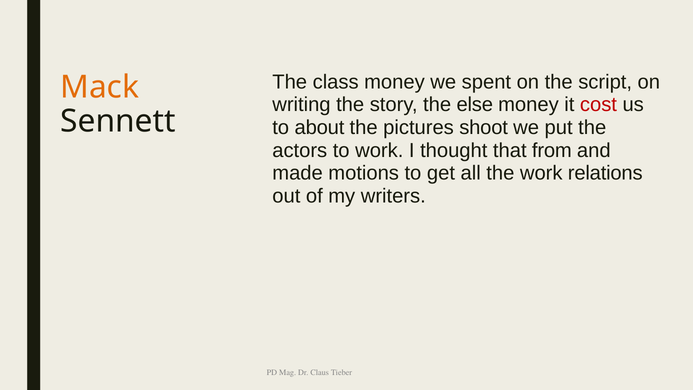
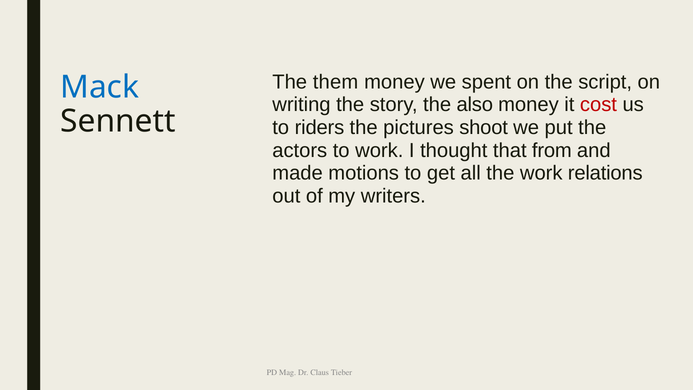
class: class -> them
Mack colour: orange -> blue
else: else -> also
about: about -> riders
